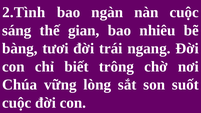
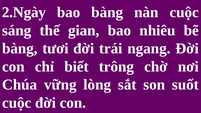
2.Tình: 2.Tình -> 2.Ngày
bao ngàn: ngàn -> bàng
